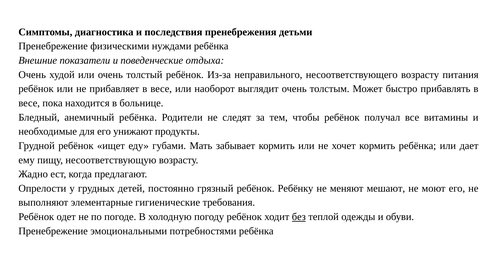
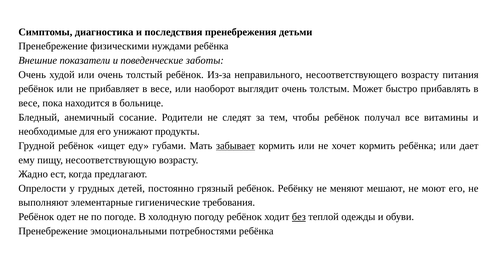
отдыха: отдыха -> заботы
анемичный ребёнка: ребёнка -> сосание
забывает underline: none -> present
